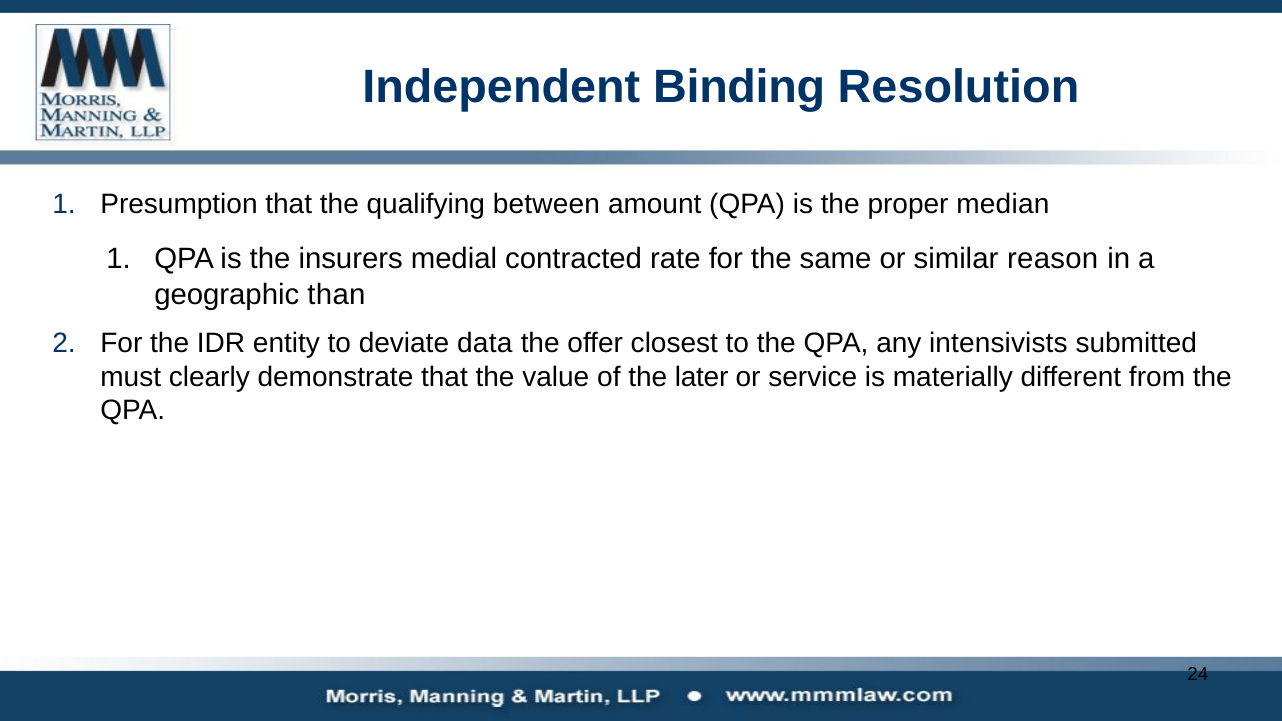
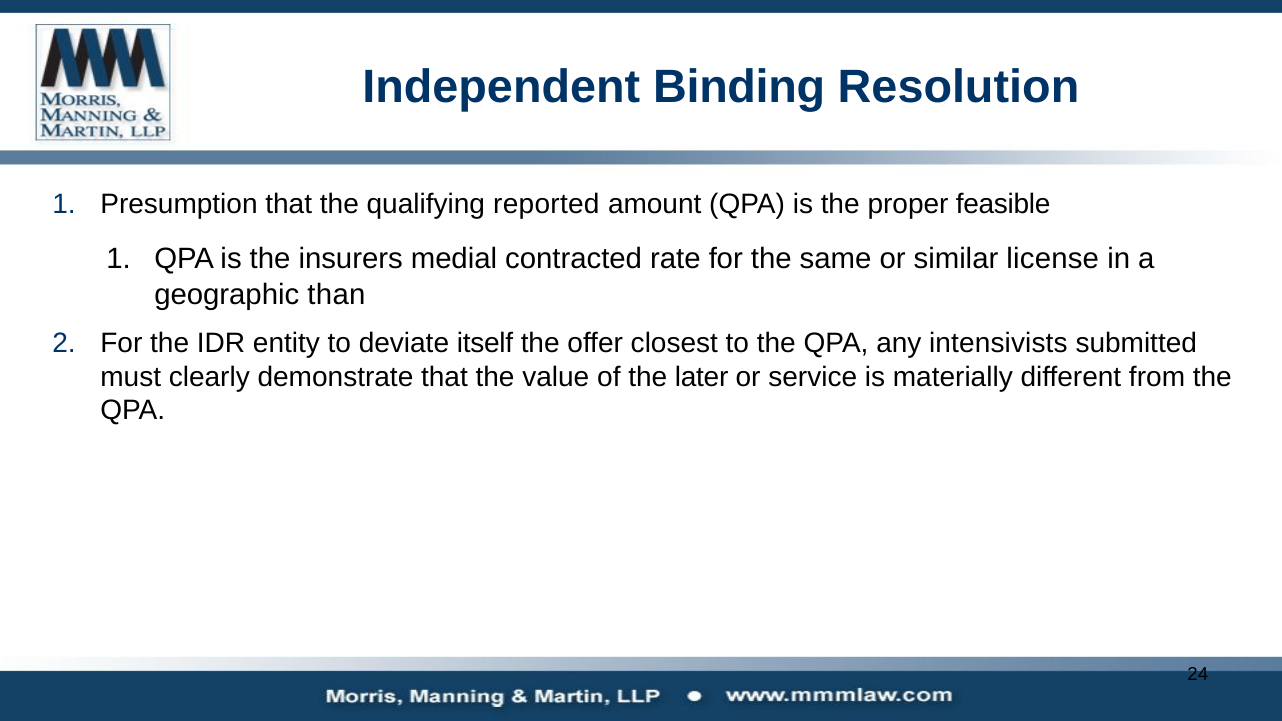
between: between -> reported
median: median -> feasible
reason: reason -> license
data: data -> itself
